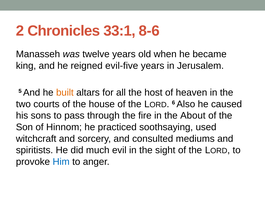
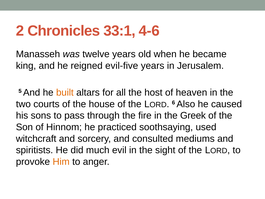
8-6: 8-6 -> 4-6
About: About -> Greek
Him colour: blue -> orange
